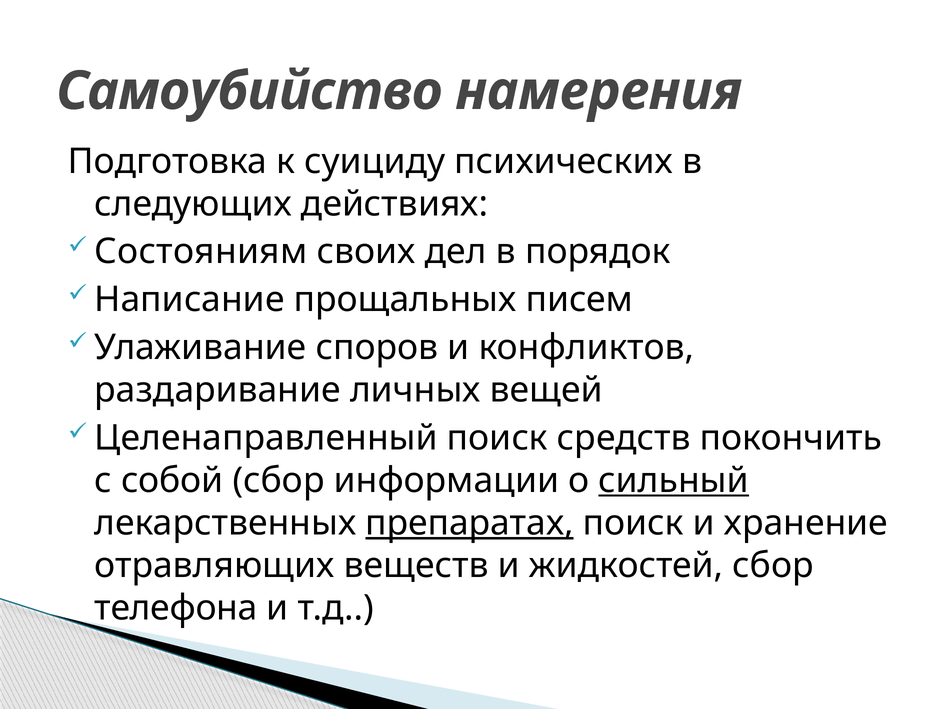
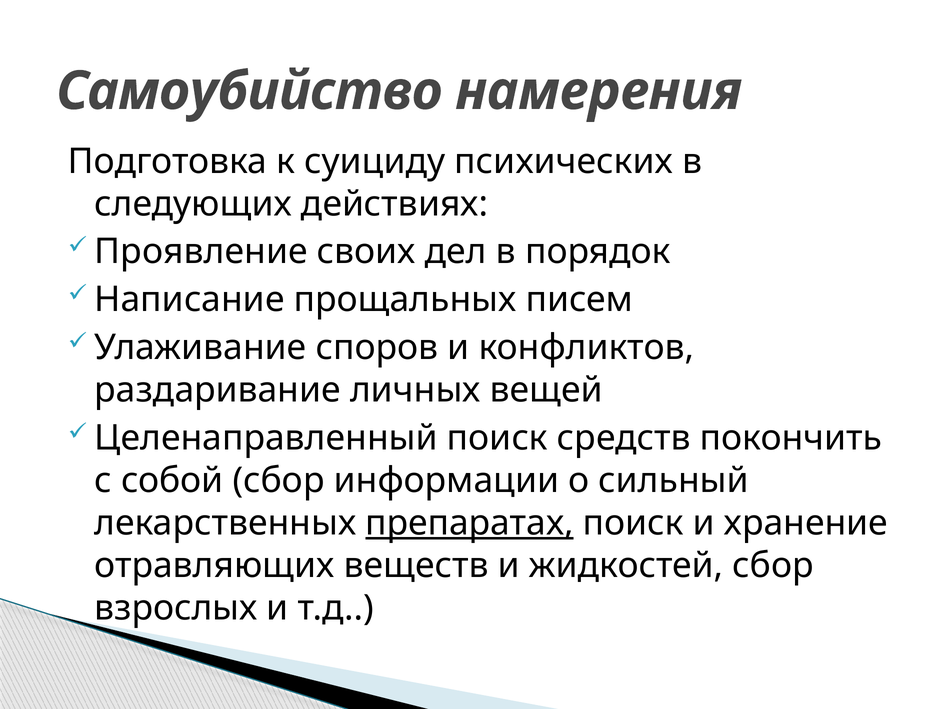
Состояниям: Состояниям -> Проявление
сильный underline: present -> none
телефона: телефона -> взрослых
